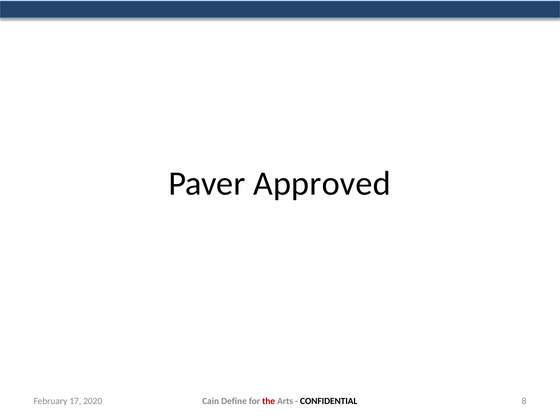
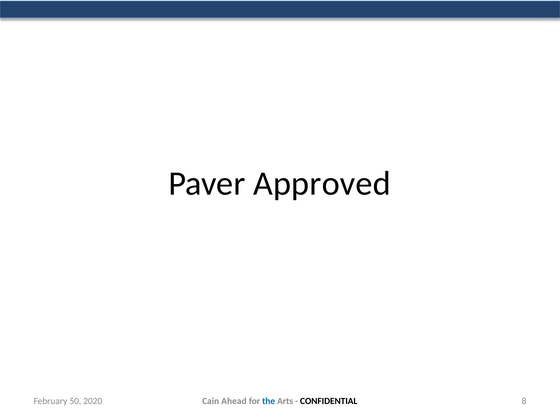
Define: Define -> Ahead
the colour: red -> blue
17: 17 -> 50
